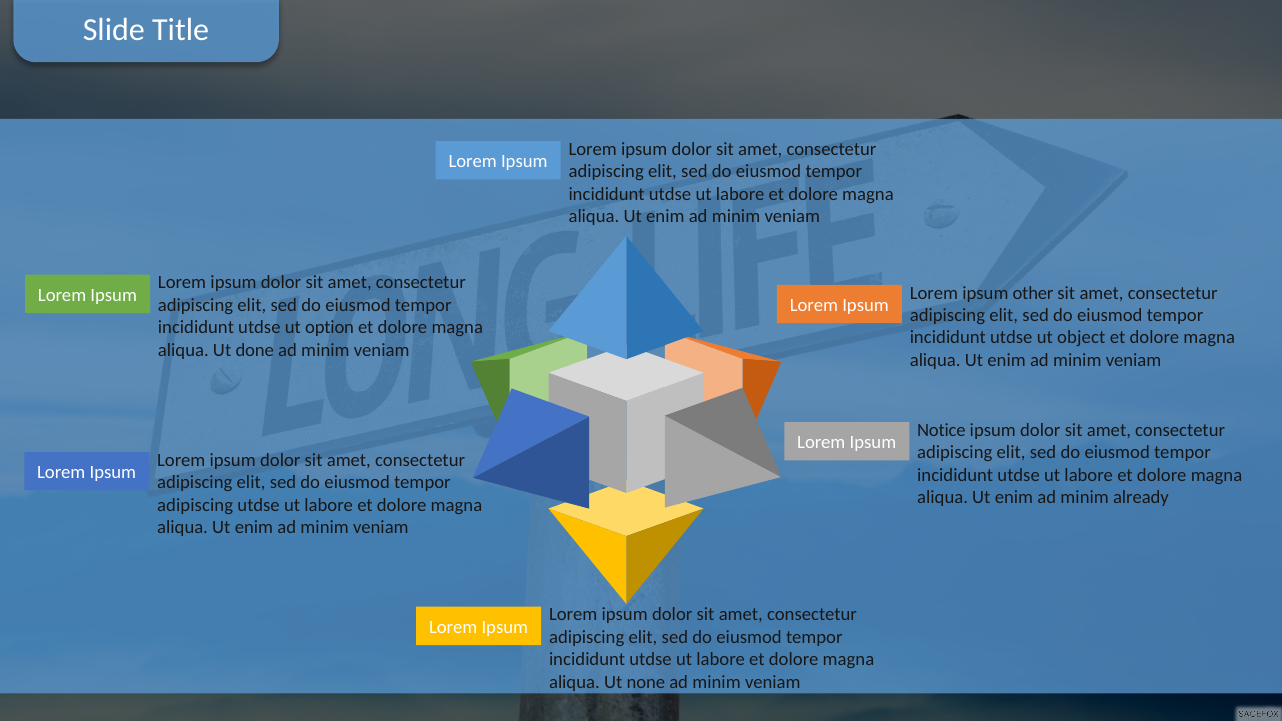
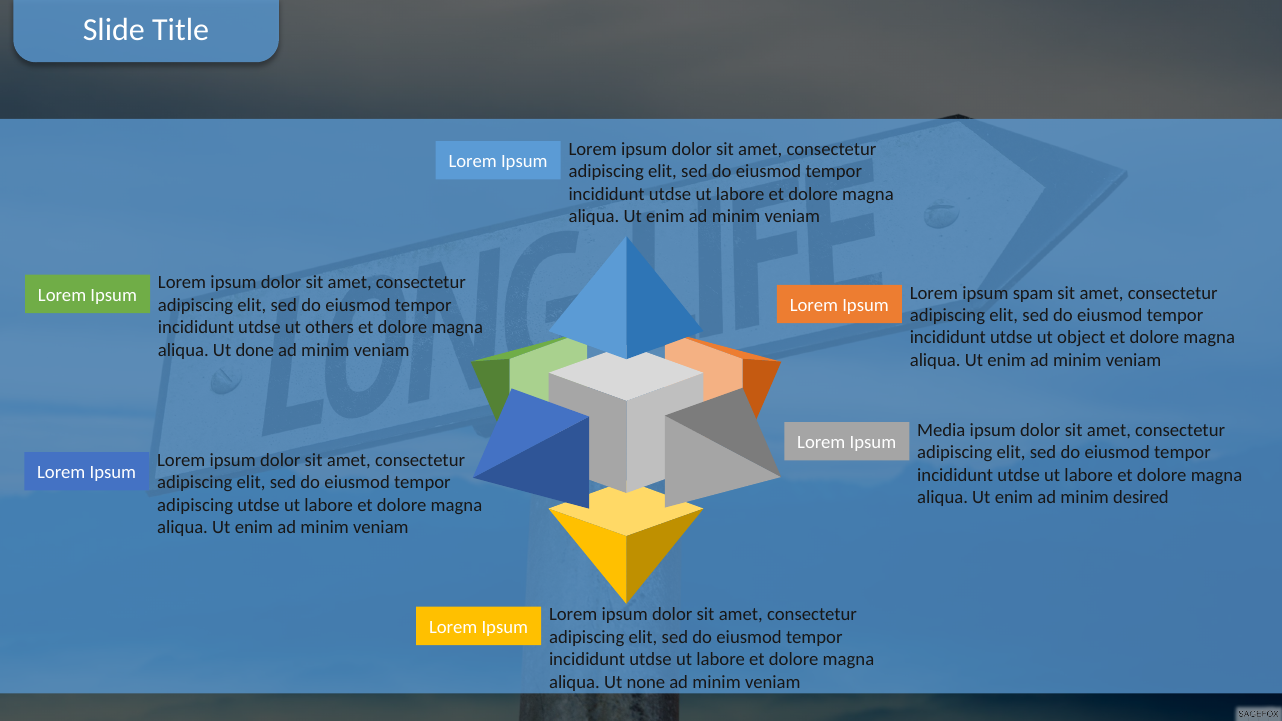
other: other -> spam
option: option -> others
Notice: Notice -> Media
already: already -> desired
